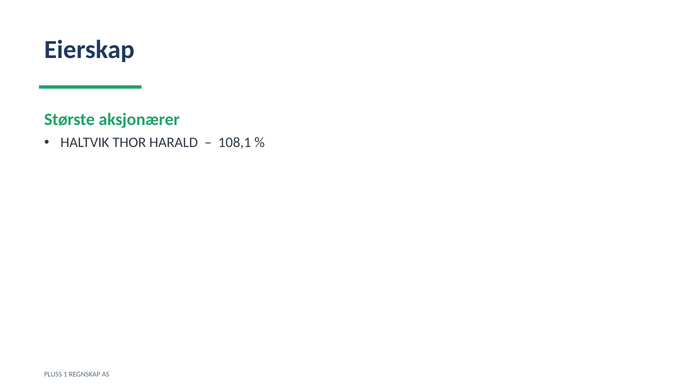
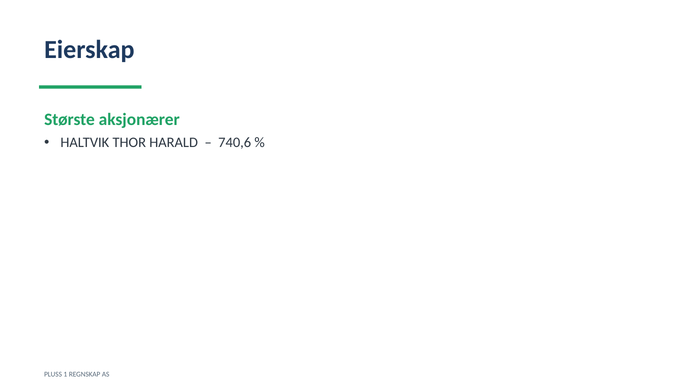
108,1: 108,1 -> 740,6
